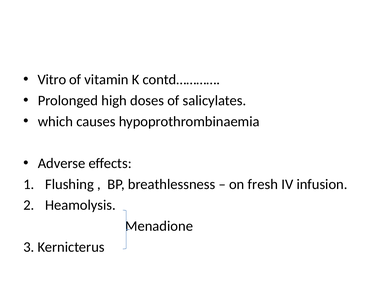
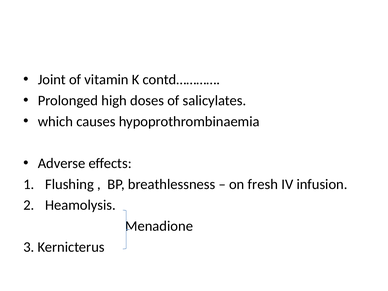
Vitro: Vitro -> Joint
